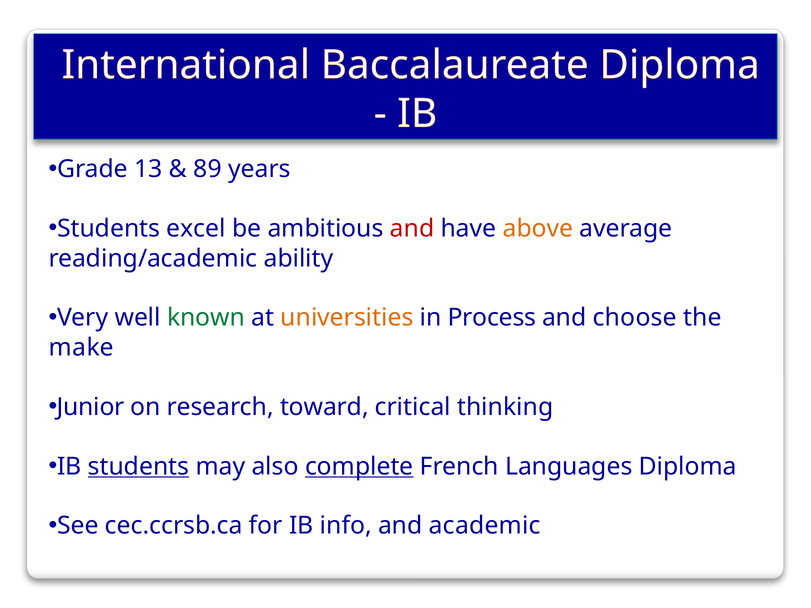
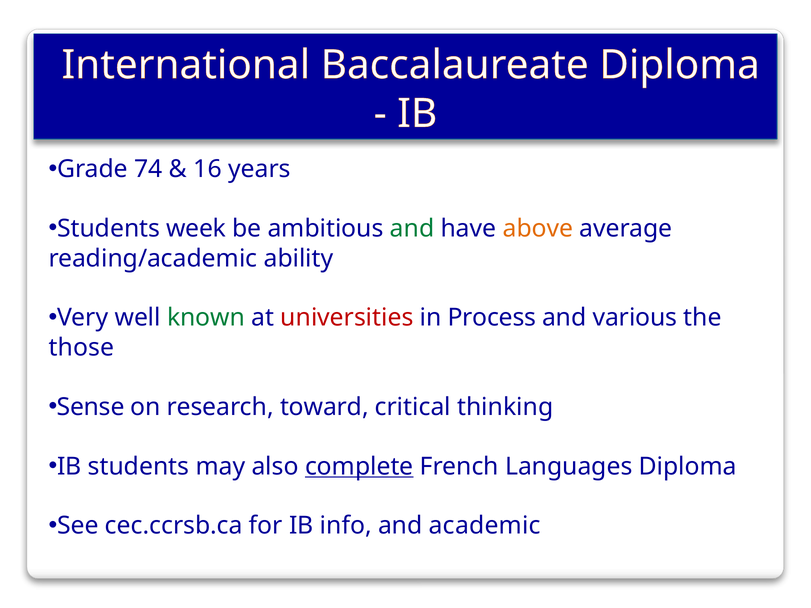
13: 13 -> 74
89: 89 -> 16
excel: excel -> week
and at (412, 229) colour: red -> green
universities colour: orange -> red
choose: choose -> various
make: make -> those
Junior: Junior -> Sense
students at (139, 467) underline: present -> none
